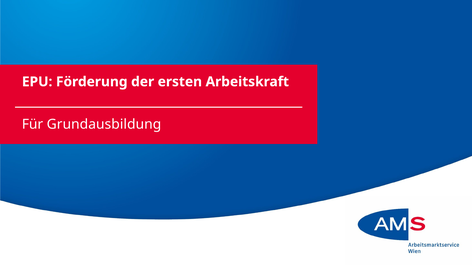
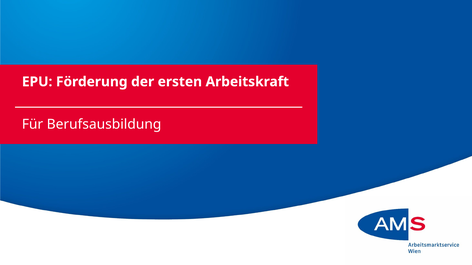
Grundausbildung: Grundausbildung -> Berufsausbildung
